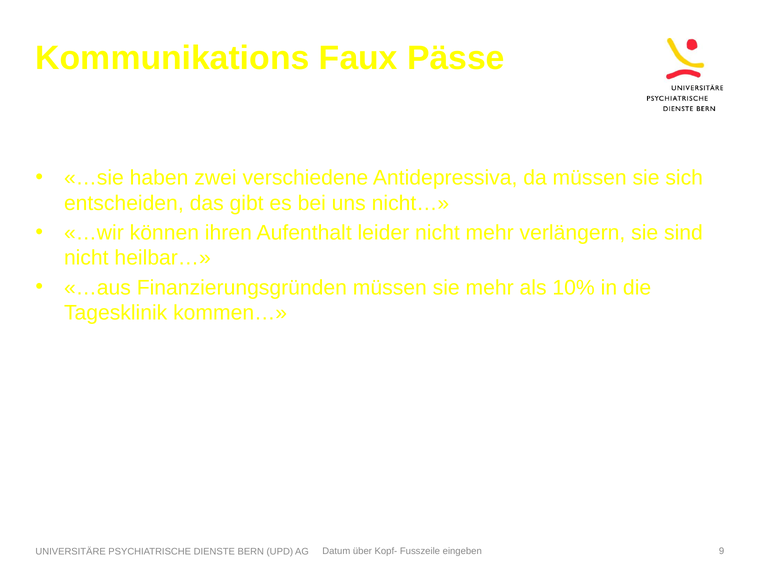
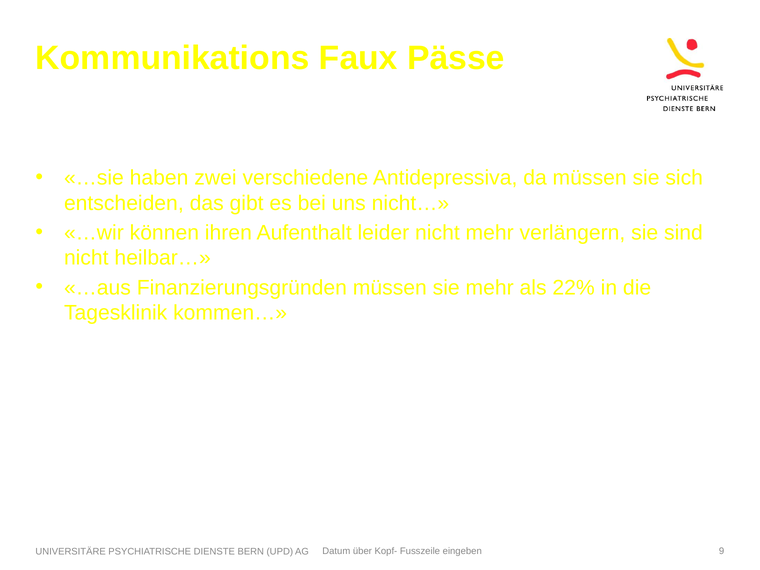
10%: 10% -> 22%
